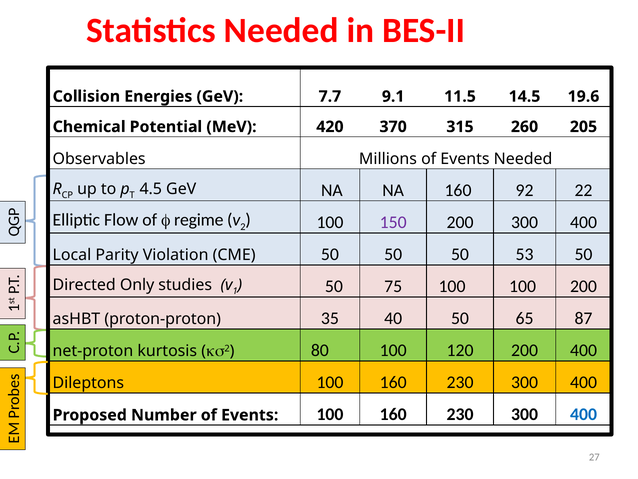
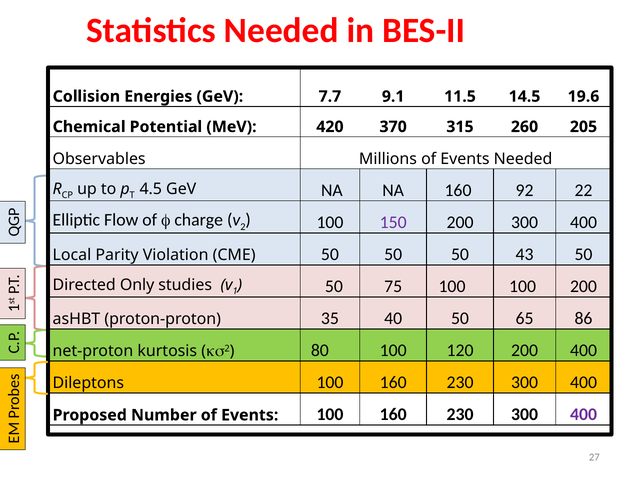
regime: regime -> charge
53: 53 -> 43
87: 87 -> 86
400 at (584, 414) colour: blue -> purple
